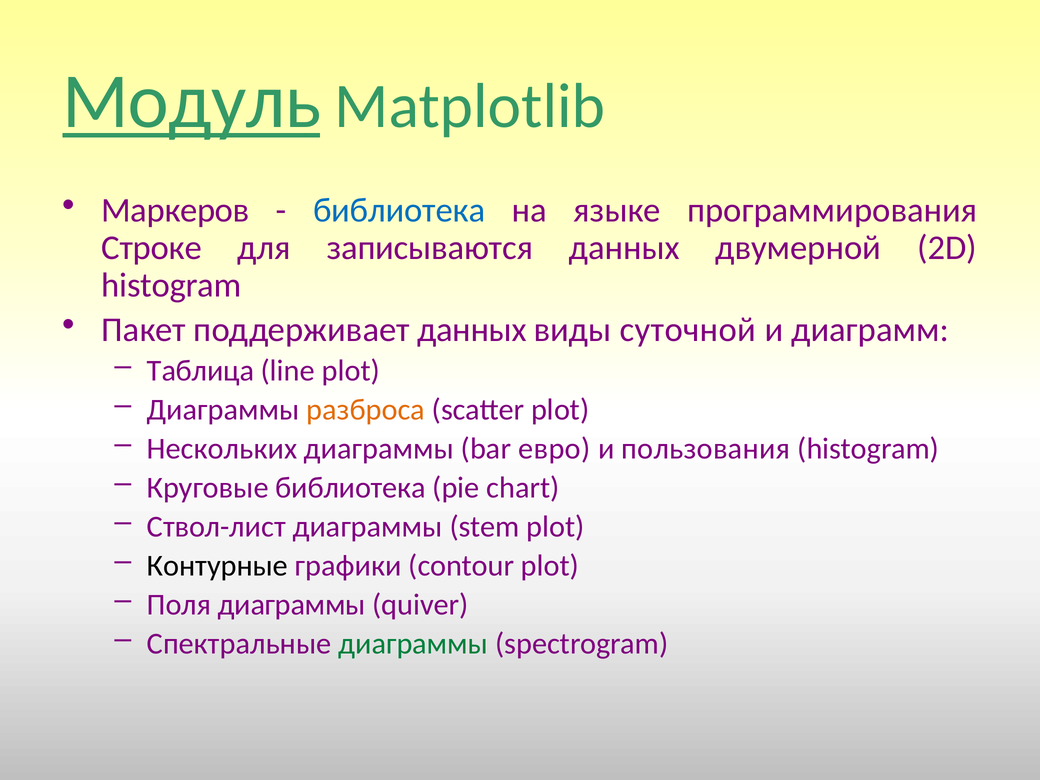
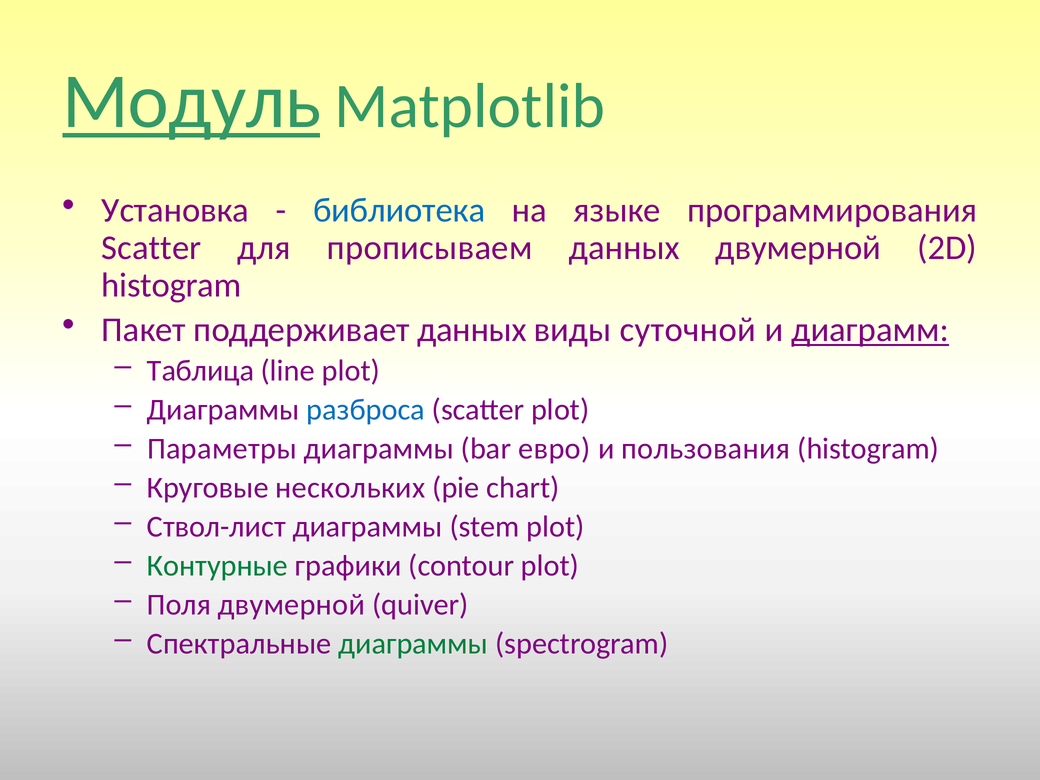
Маркеров: Маркеров -> Установка
Строке at (152, 248): Строке -> Scatter
записываются: записываются -> прописываем
диаграмм underline: none -> present
разброса colour: orange -> blue
Нескольких: Нескольких -> Параметры
Круговые библиотека: библиотека -> нескольких
Контурные colour: black -> green
Поля диаграммы: диаграммы -> двумерной
